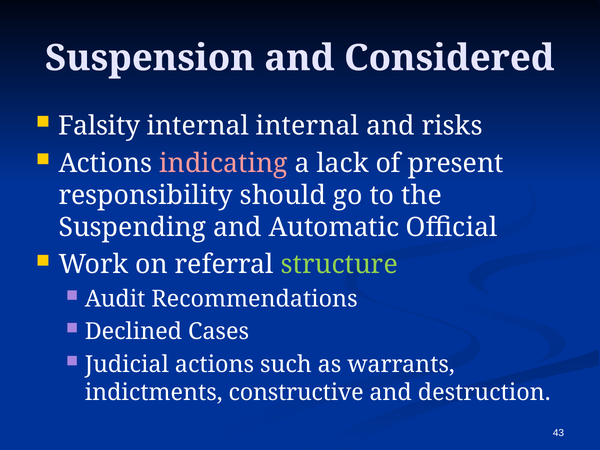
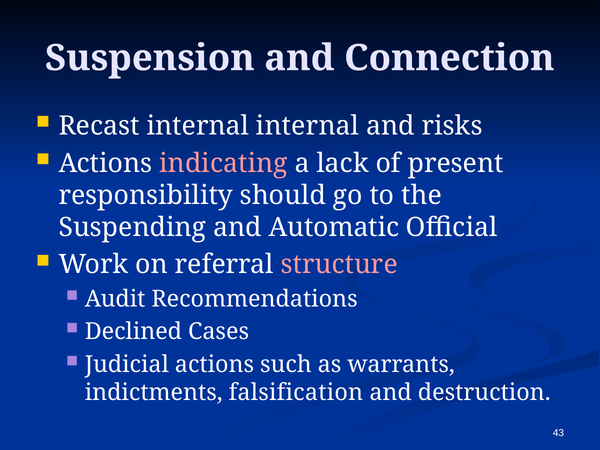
Considered: Considered -> Connection
Falsity: Falsity -> Recast
structure colour: light green -> pink
constructive: constructive -> falsification
